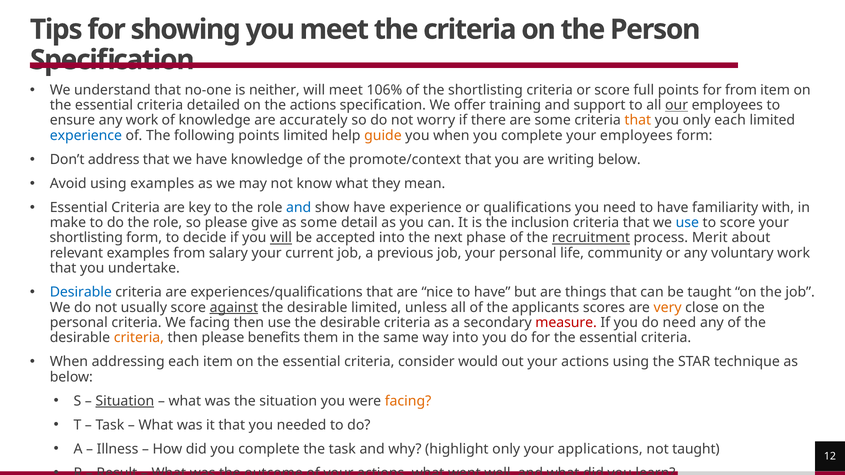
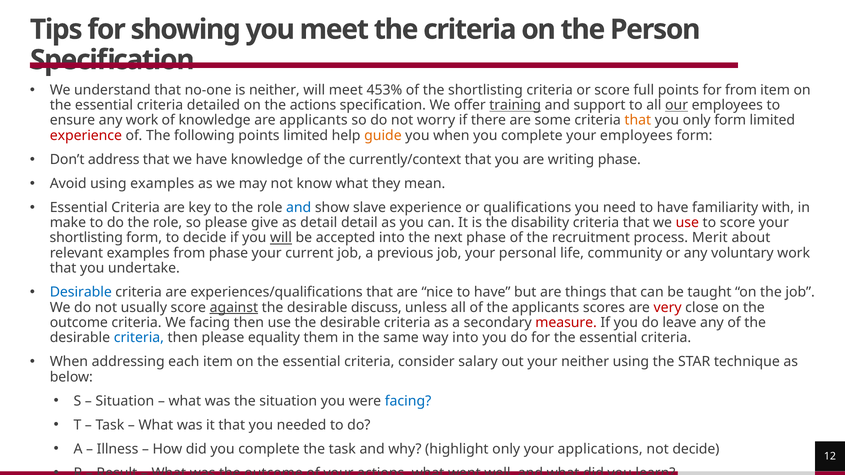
106%: 106% -> 453%
training underline: none -> present
are accurately: accurately -> applicants
only each: each -> form
experience at (86, 136) colour: blue -> red
promote/context: promote/context -> currently/context
writing below: below -> phase
show have: have -> slave
as some: some -> detail
inclusion: inclusion -> disability
use at (687, 223) colour: blue -> red
recruitment underline: present -> none
from salary: salary -> phase
desirable limited: limited -> discuss
very colour: orange -> red
personal at (79, 323): personal -> outcome
do need: need -> leave
criteria at (139, 338) colour: orange -> blue
benefits: benefits -> equality
would: would -> salary
out your actions: actions -> neither
Situation at (125, 401) underline: present -> none
facing at (408, 401) colour: orange -> blue
not taught: taught -> decide
